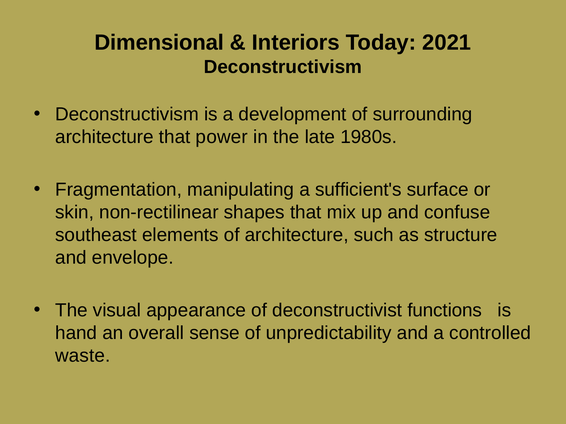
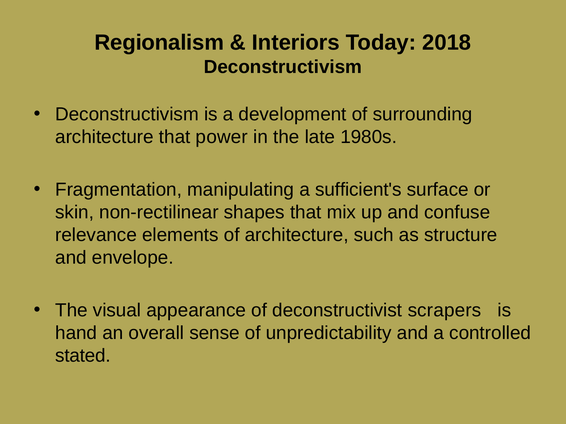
Dimensional: Dimensional -> Regionalism
2021: 2021 -> 2018
southeast: southeast -> relevance
functions: functions -> scrapers
waste: waste -> stated
